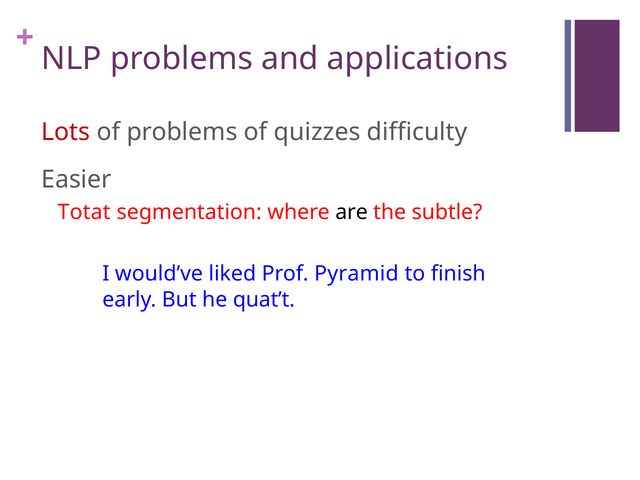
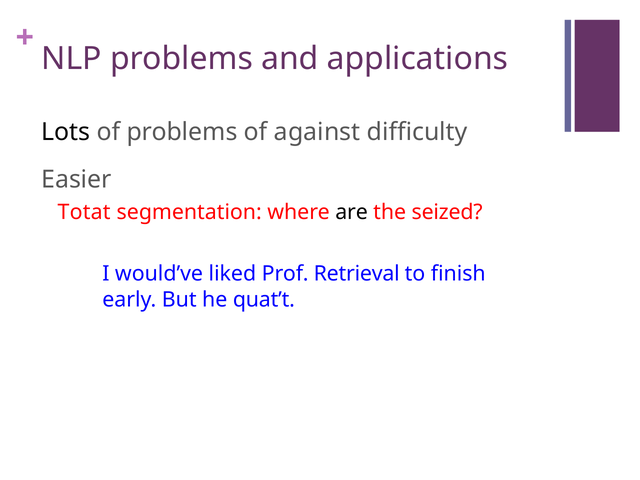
Lots colour: red -> black
quizzes: quizzes -> against
subtle: subtle -> seized
Pyramid: Pyramid -> Retrieval
